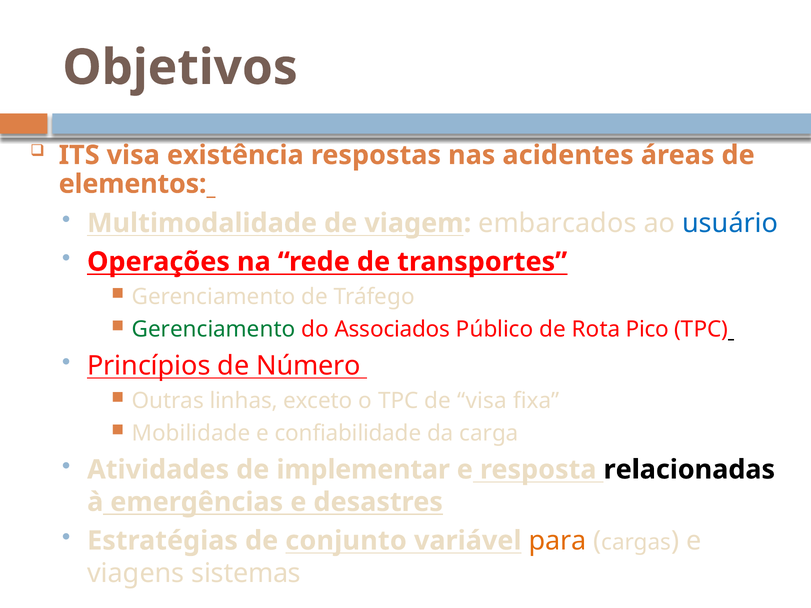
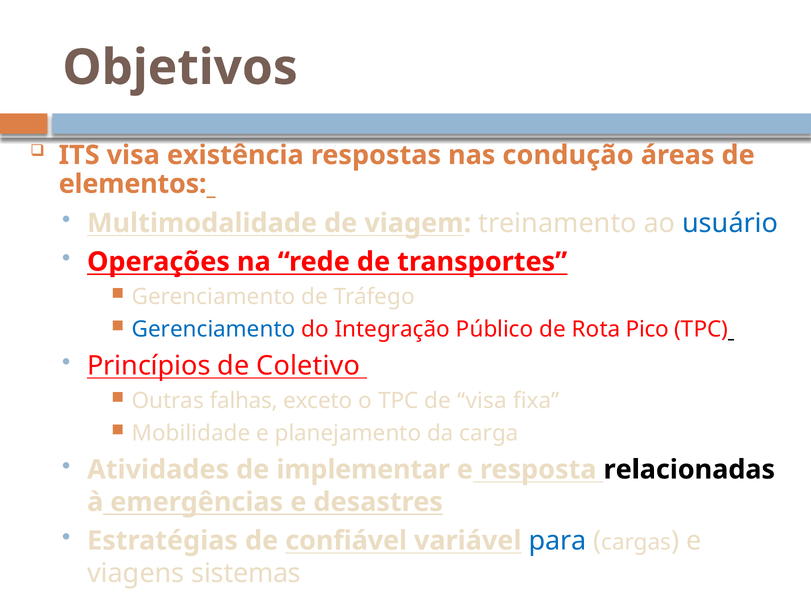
acidentes: acidentes -> condução
embarcados: embarcados -> treinamento
Gerenciamento at (214, 330) colour: green -> blue
Associados: Associados -> Integração
Número: Número -> Coletivo
linhas: linhas -> falhas
confiabilidade: confiabilidade -> planejamento
conjunto: conjunto -> confiável
para colour: orange -> blue
